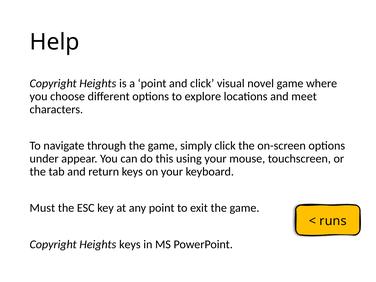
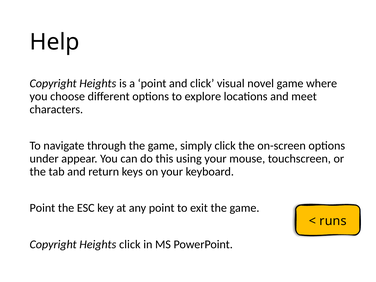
Must at (42, 208): Must -> Point
Heights keys: keys -> click
